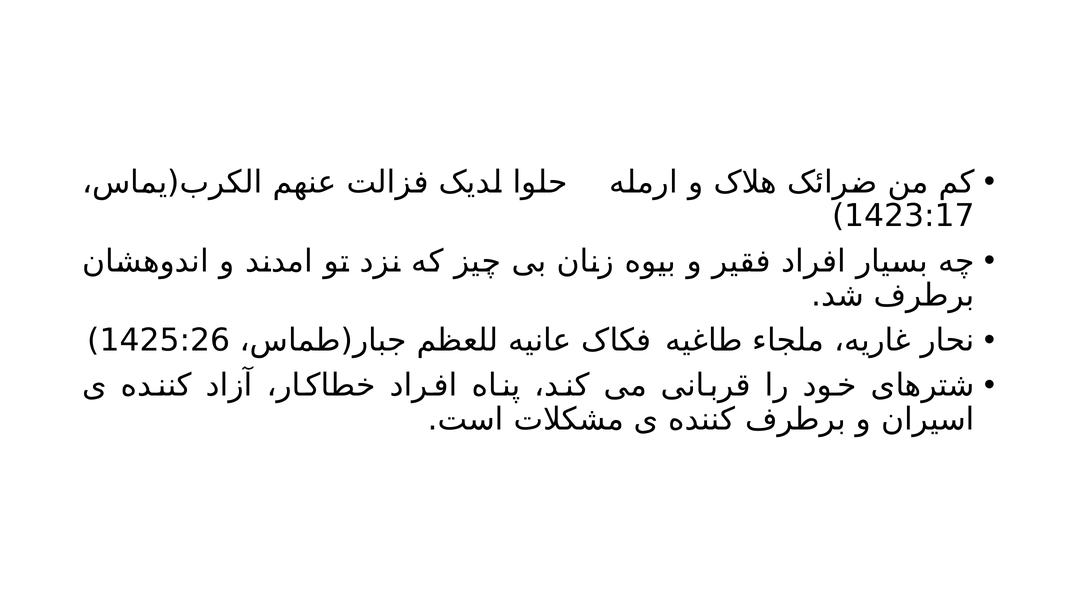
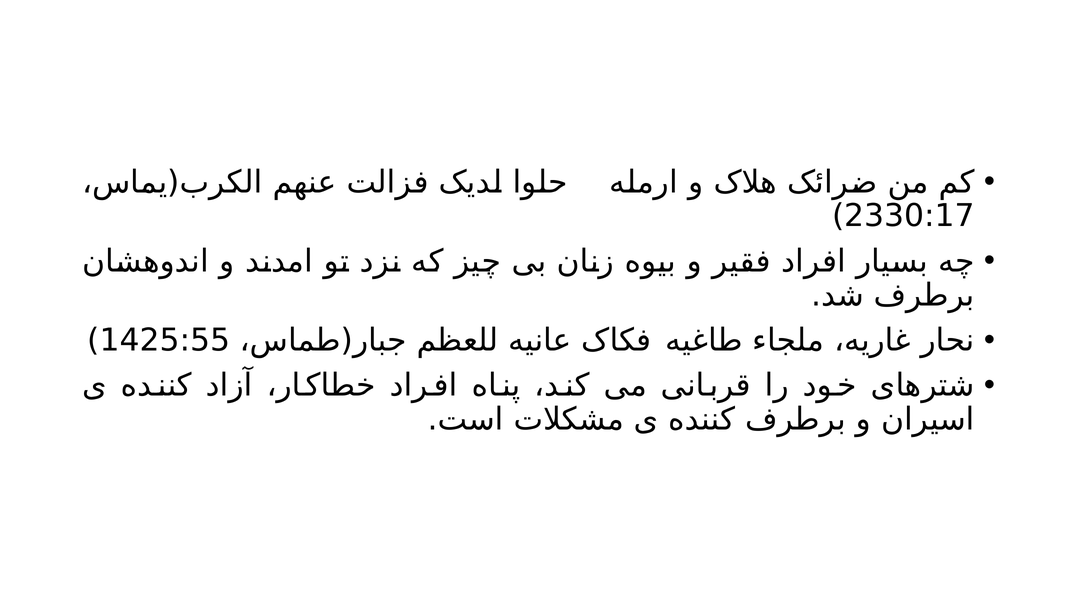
1423:17: 1423:17 -> 2330:17
1425:26: 1425:26 -> 1425:55
